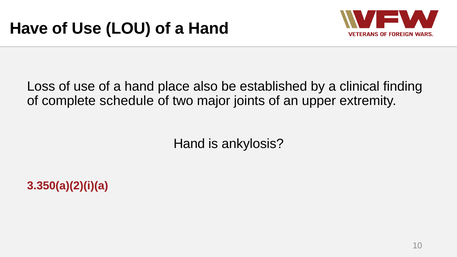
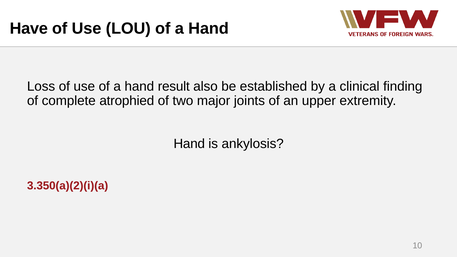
place: place -> result
schedule: schedule -> atrophied
